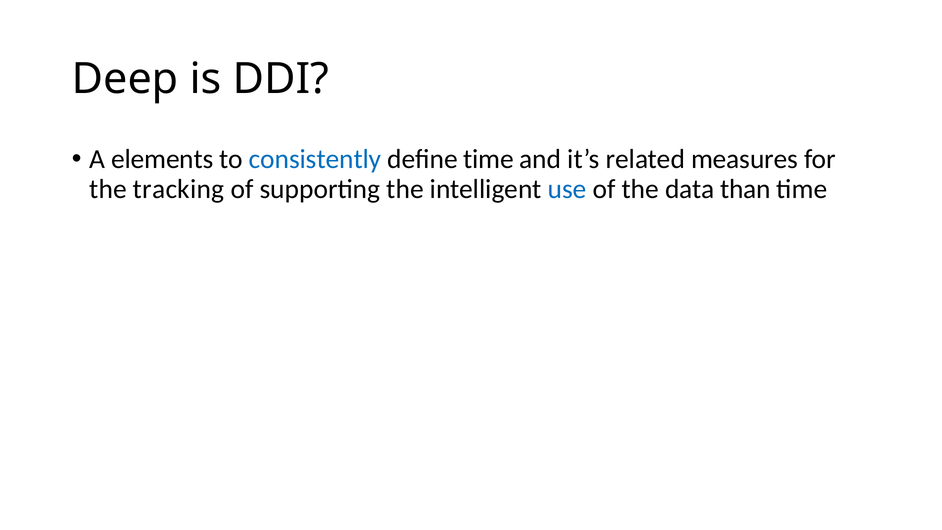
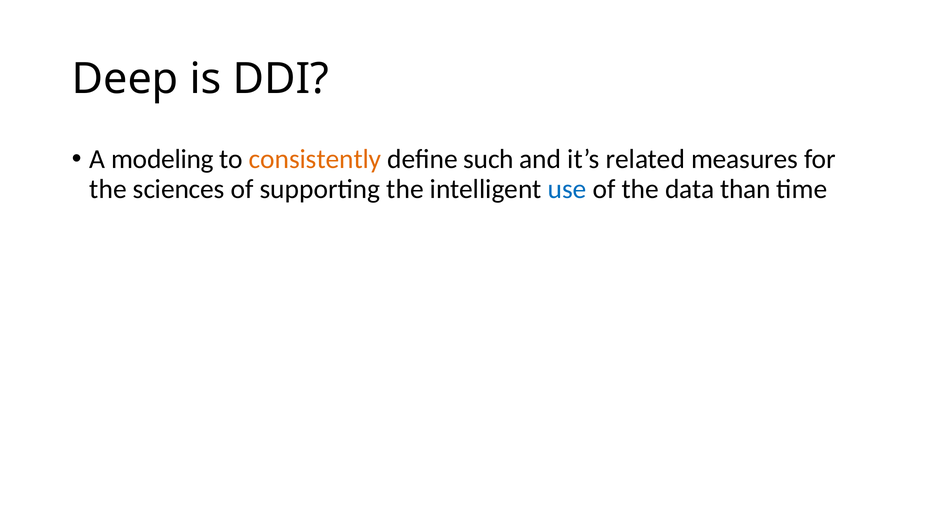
elements: elements -> modeling
consistently colour: blue -> orange
define time: time -> such
tracking: tracking -> sciences
